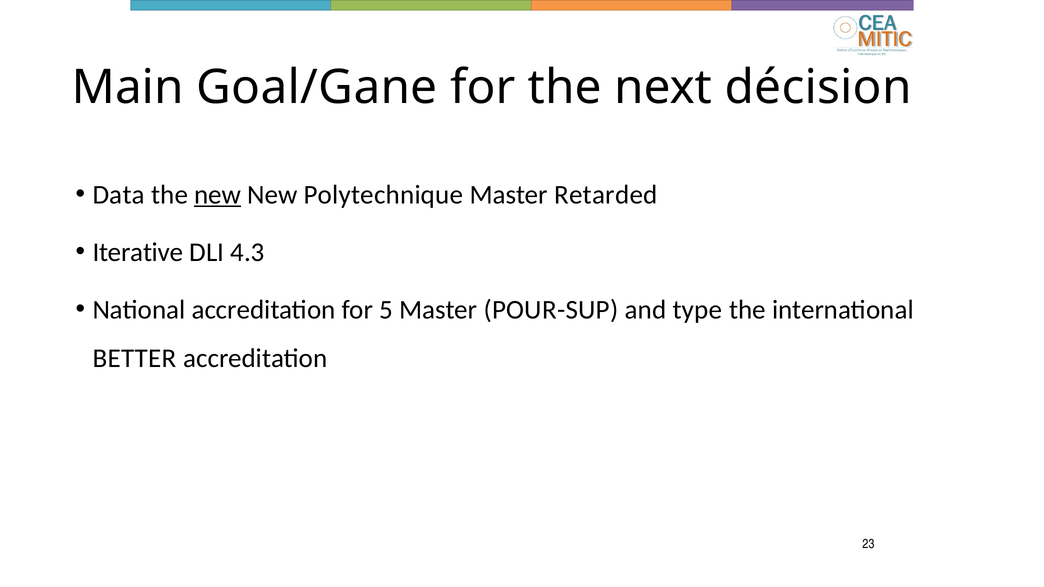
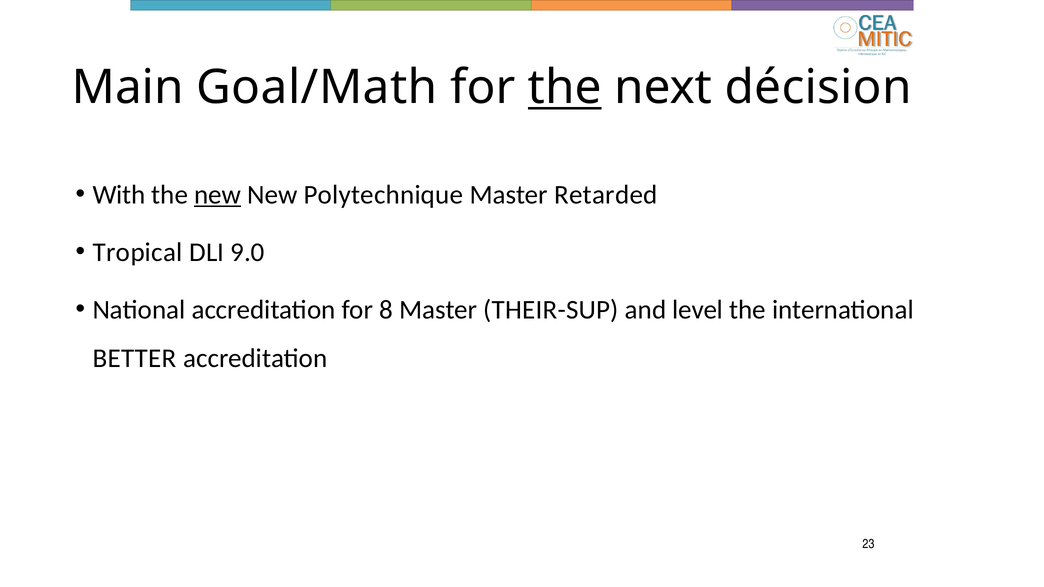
Goal/Gane: Goal/Gane -> Goal/Math
the at (565, 88) underline: none -> present
Data: Data -> With
Iterative: Iterative -> Tropical
4.3: 4.3 -> 9.0
5: 5 -> 8
POUR-SUP: POUR-SUP -> THEIR-SUP
type: type -> level
